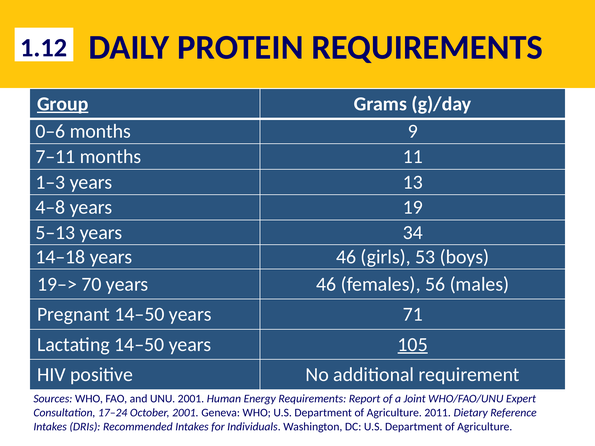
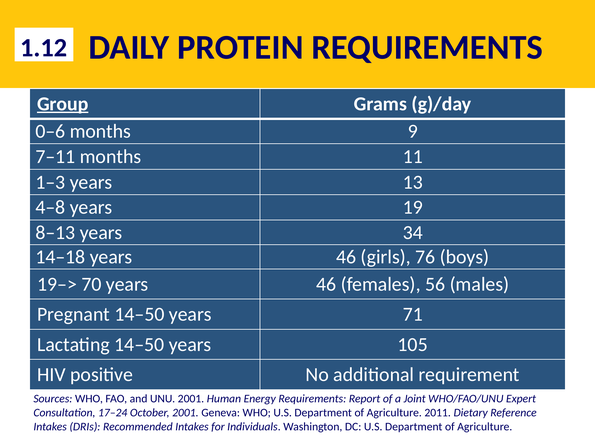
5–13: 5–13 -> 8–13
53: 53 -> 76
105 underline: present -> none
